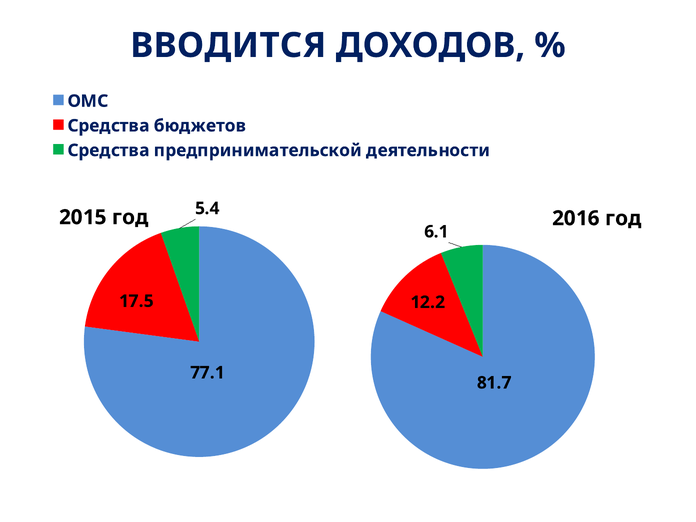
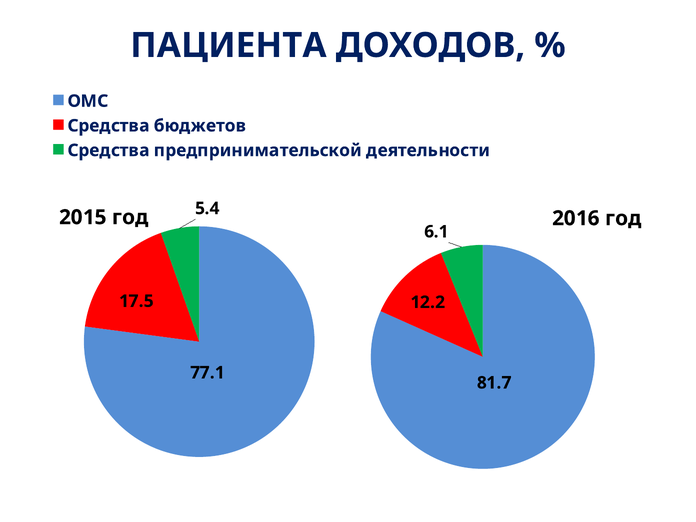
ВВОДИТСЯ: ВВОДИТСЯ -> ПАЦИЕНТА
